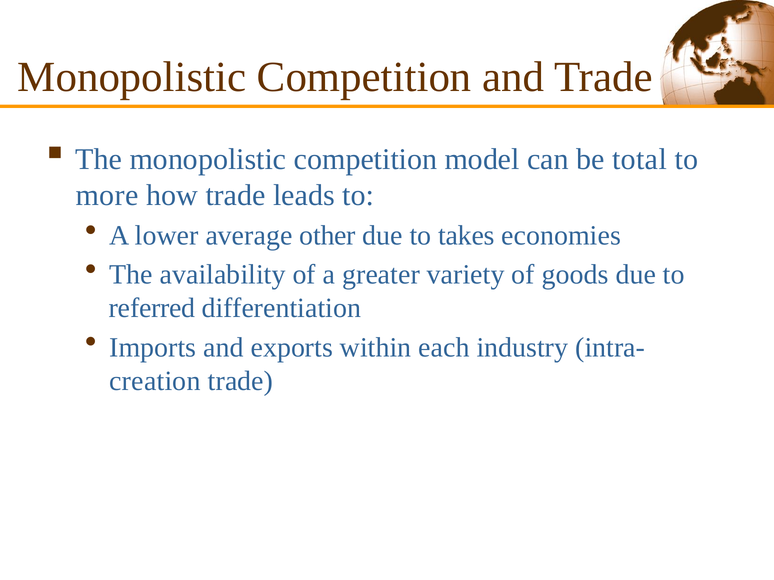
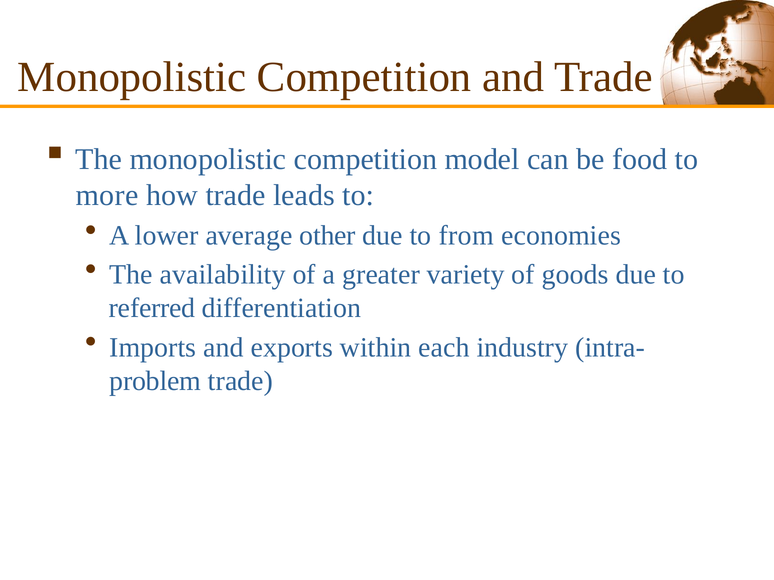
total: total -> food
takes: takes -> from
creation: creation -> problem
